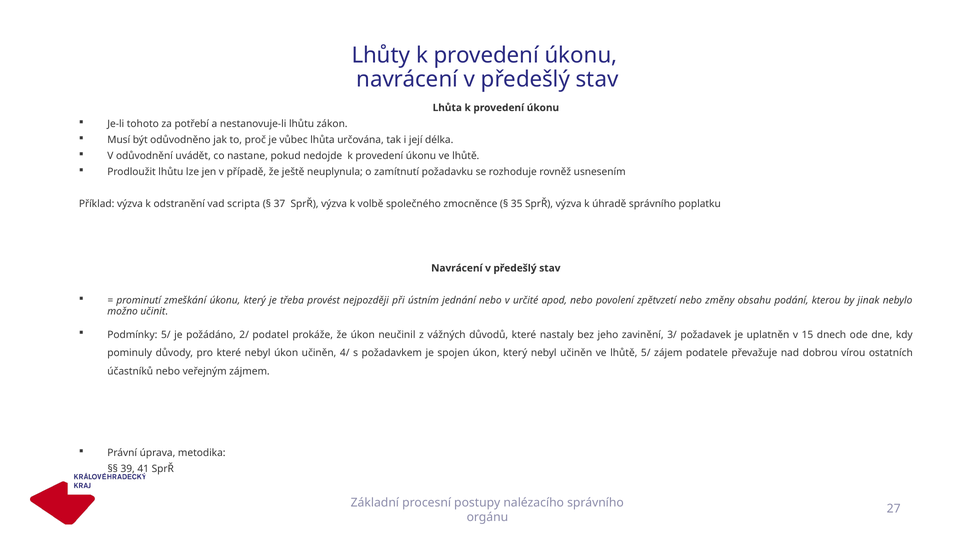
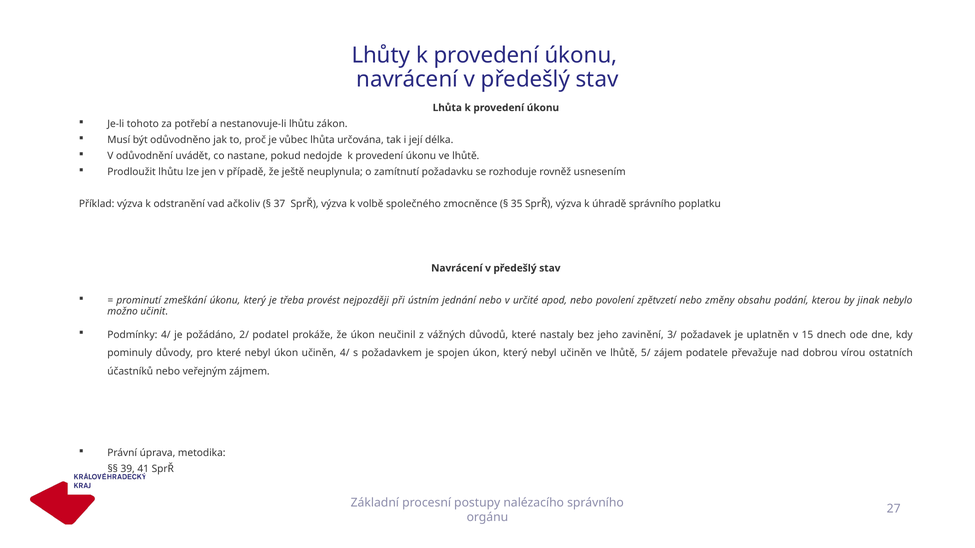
scripta: scripta -> ačkoliv
Podmínky 5/: 5/ -> 4/
